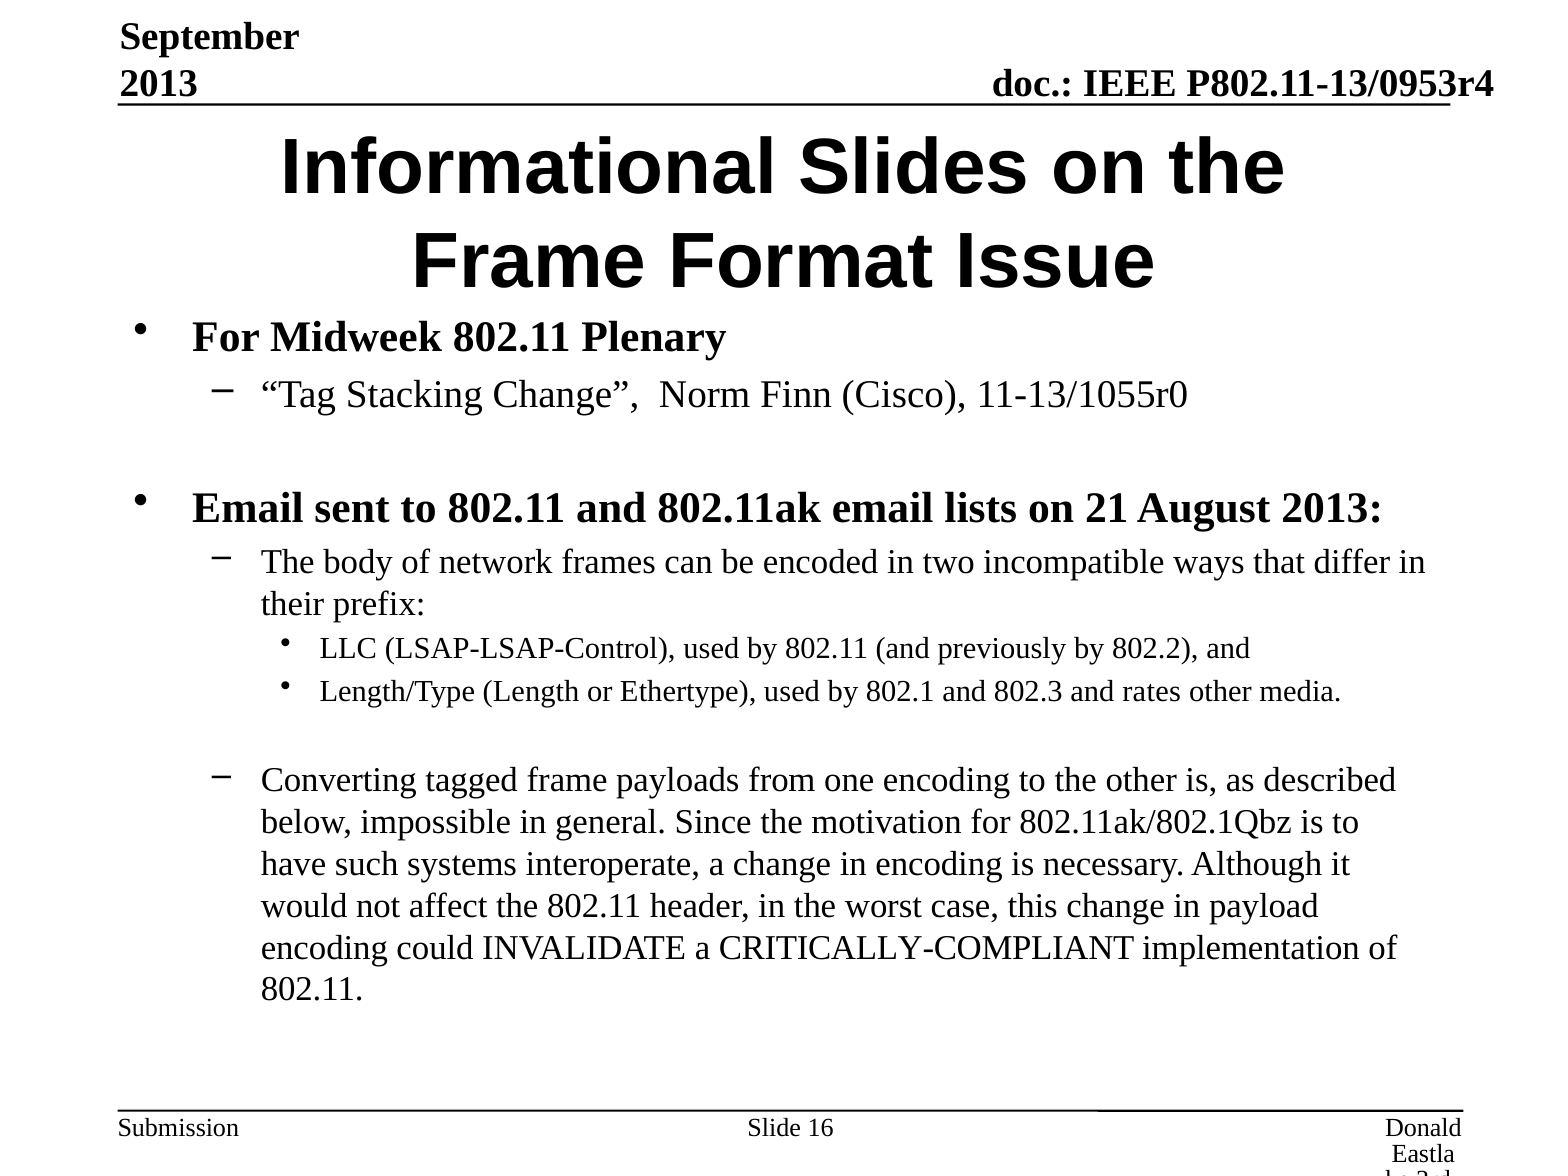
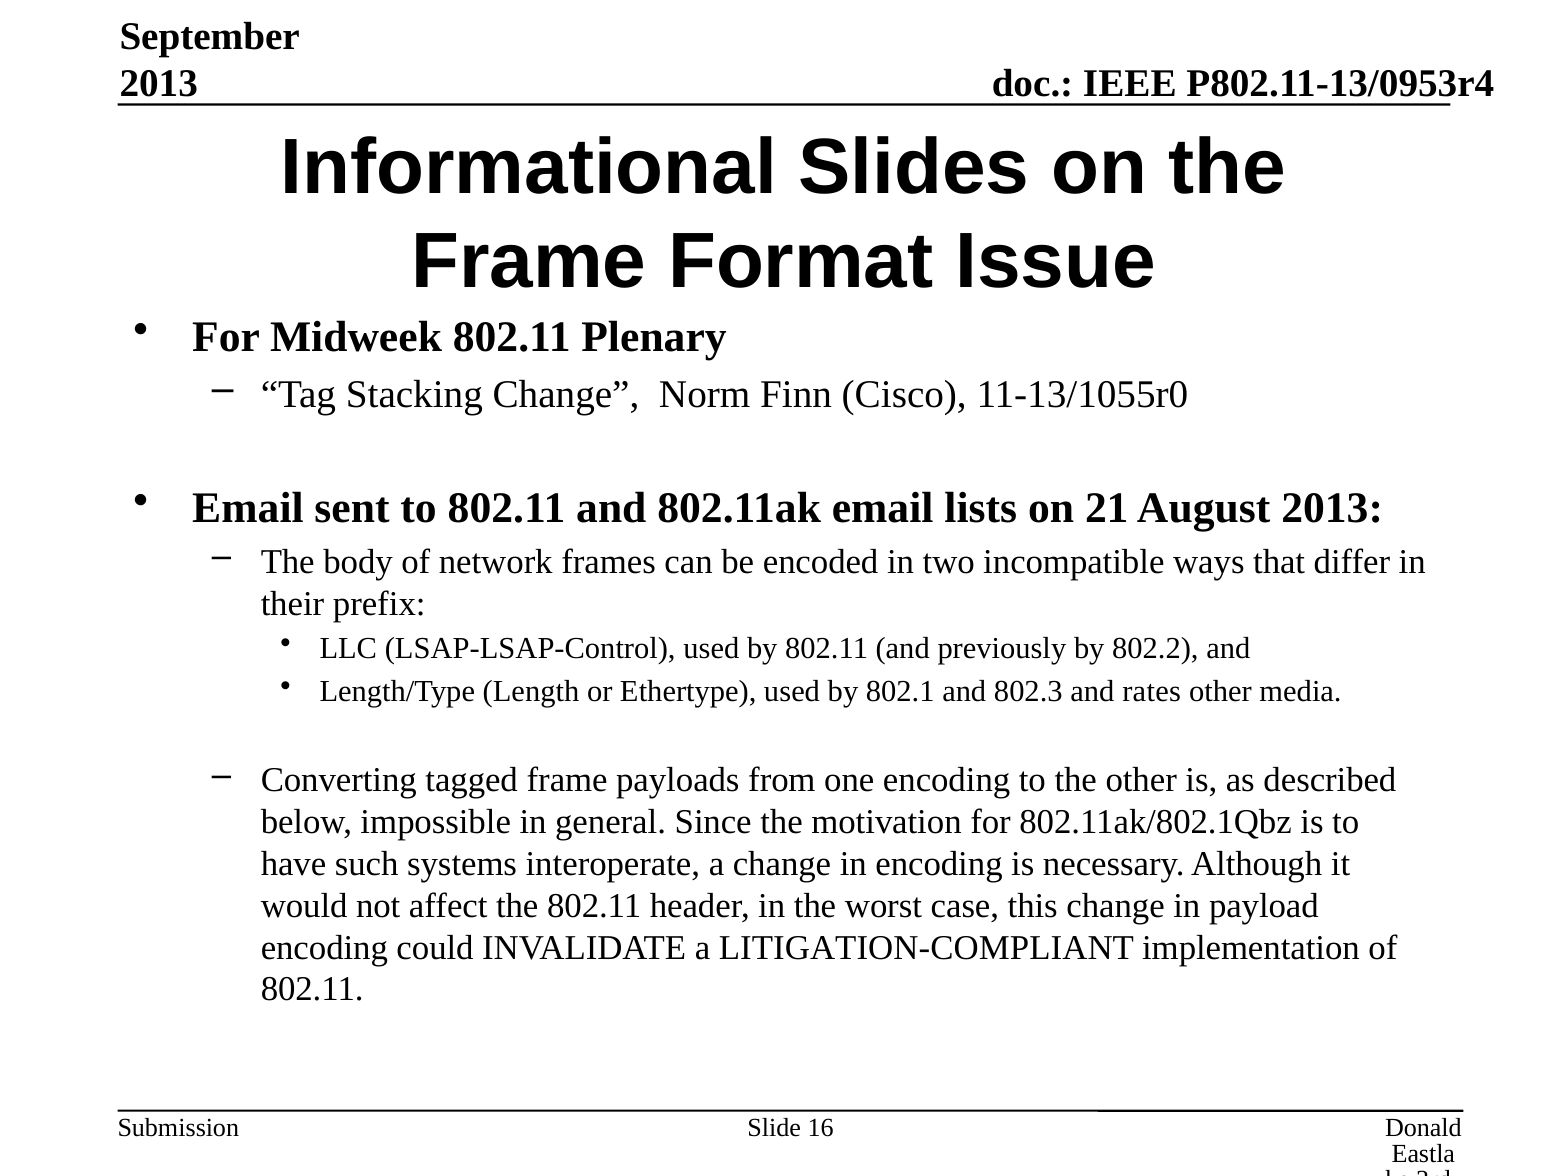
CRITICALLY-COMPLIANT: CRITICALLY-COMPLIANT -> LITIGATION-COMPLIANT
